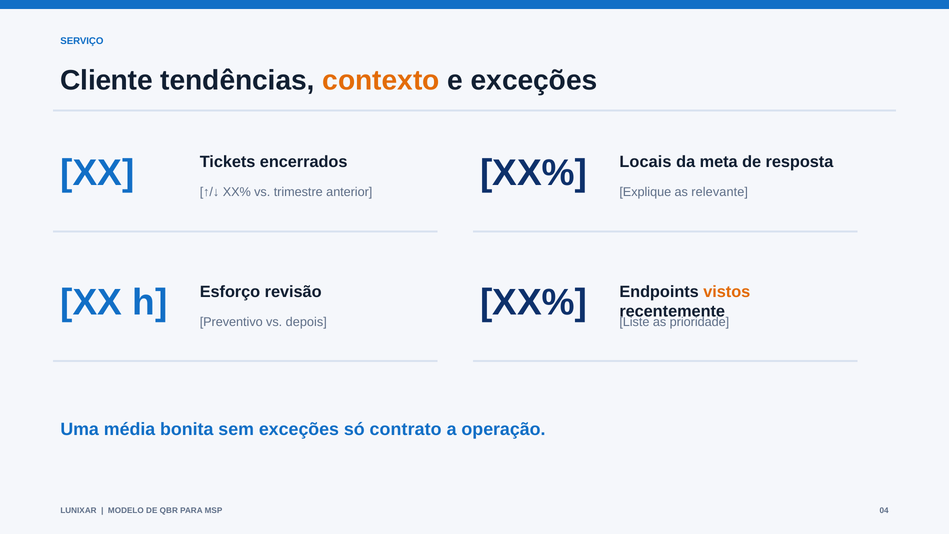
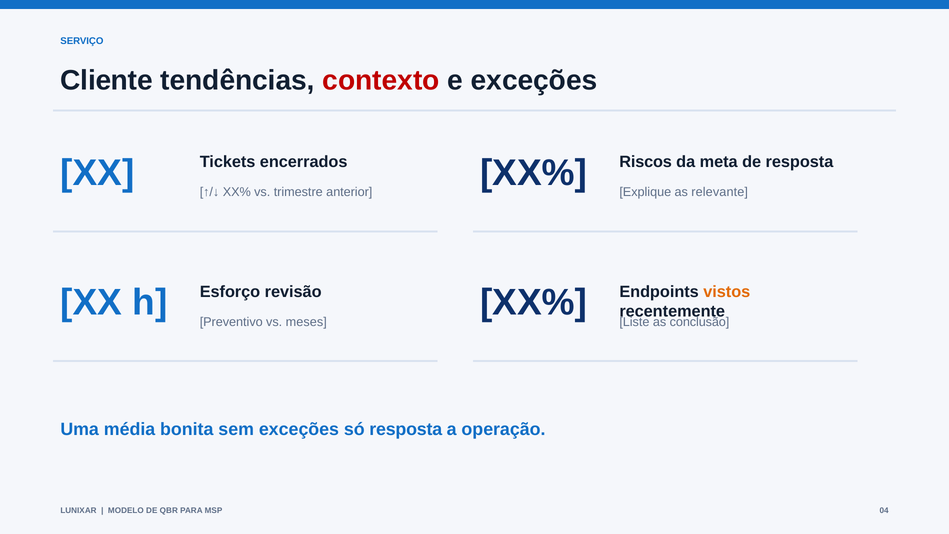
contexto colour: orange -> red
Locais: Locais -> Riscos
depois: depois -> meses
prioridade: prioridade -> conclusão
só contrato: contrato -> resposta
